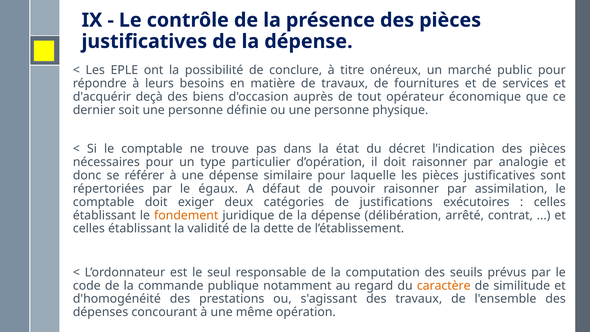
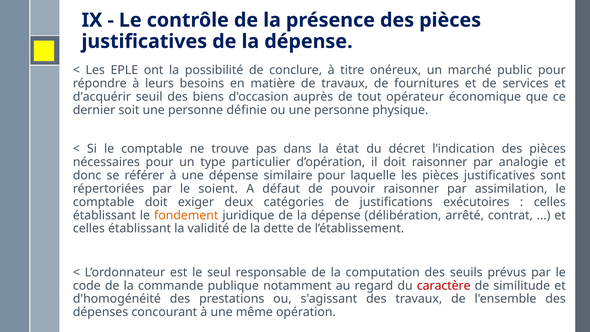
deçà: deçà -> seuil
égaux: égaux -> soient
caractère colour: orange -> red
